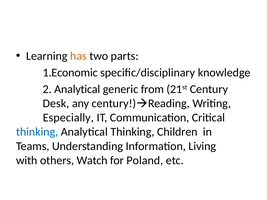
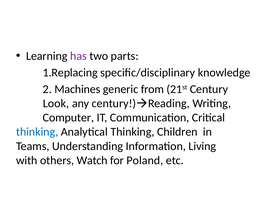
has colour: orange -> purple
1.Economic: 1.Economic -> 1.Replacing
2 Analytical: Analytical -> Machines
Desk: Desk -> Look
Especially: Especially -> Computer
